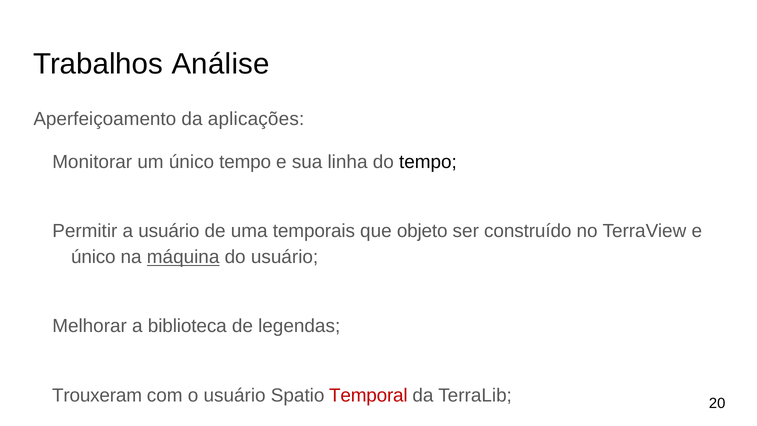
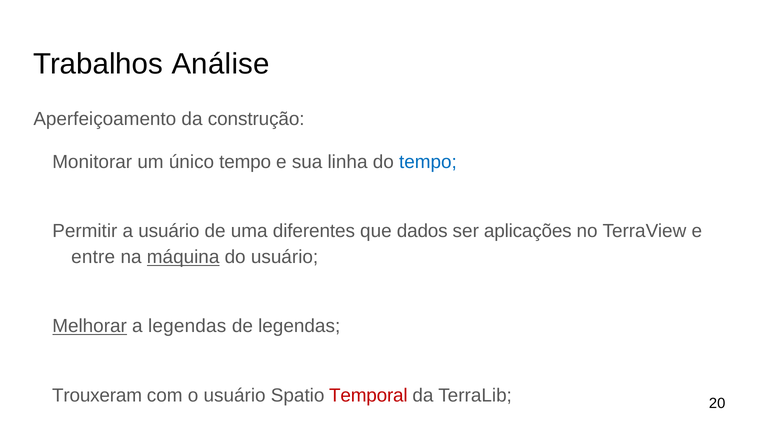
aplicações: aplicações -> construção
tempo at (428, 162) colour: black -> blue
temporais: temporais -> diferentes
objeto: objeto -> dados
construído: construído -> aplicações
único at (93, 257): único -> entre
Melhorar underline: none -> present
a biblioteca: biblioteca -> legendas
